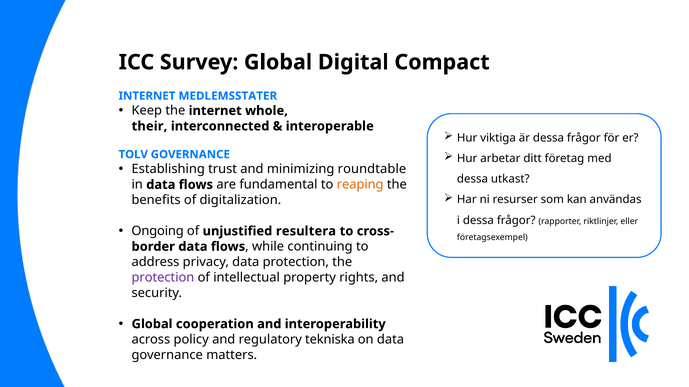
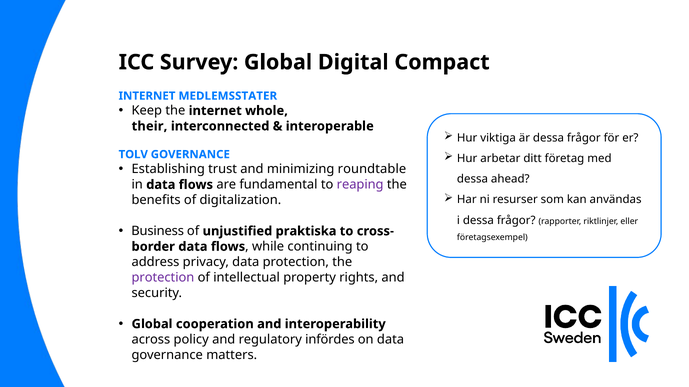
utkast: utkast -> ahead
reaping colour: orange -> purple
Ongoing: Ongoing -> Business
resultera: resultera -> praktiska
tekniska: tekniska -> infördes
